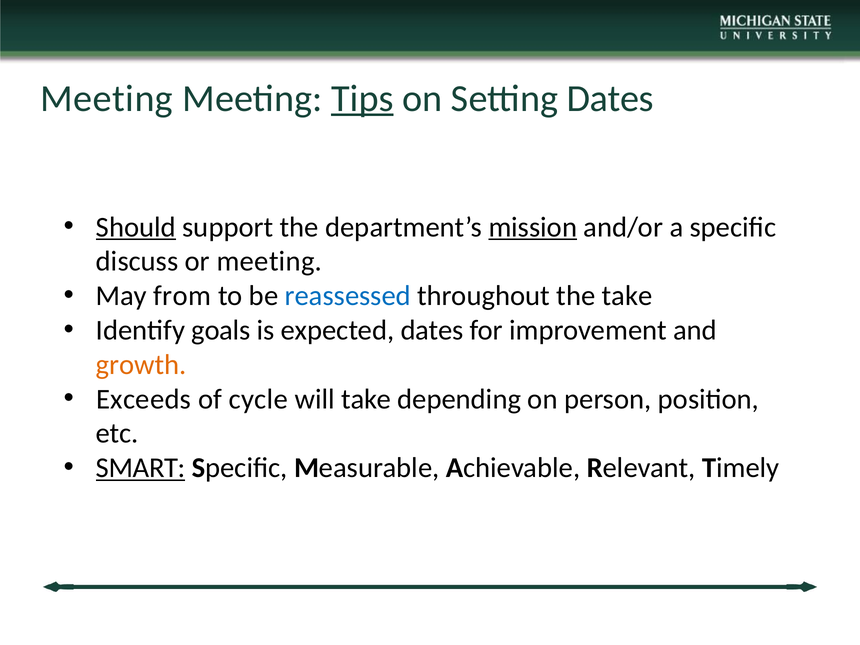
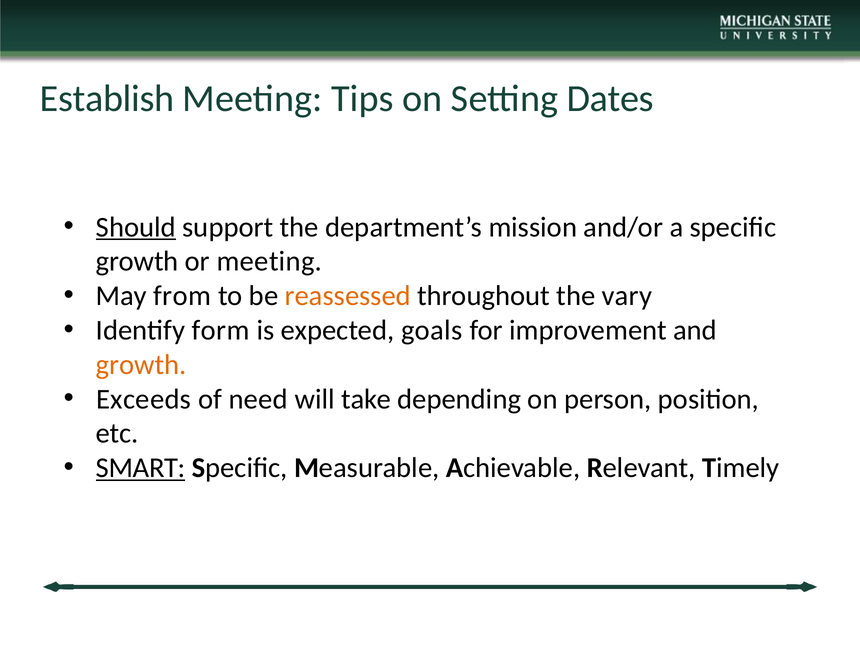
Meeting at (107, 98): Meeting -> Establish
Tips underline: present -> none
mission underline: present -> none
discuss at (137, 261): discuss -> growth
reassessed colour: blue -> orange
the take: take -> vary
goals: goals -> form
expected dates: dates -> goals
cycle: cycle -> need
